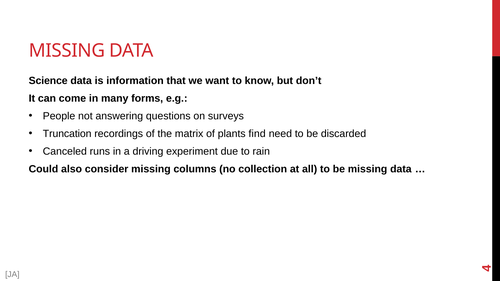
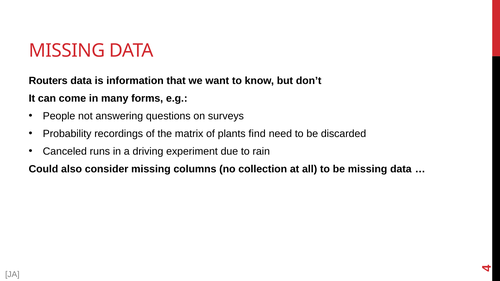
Science: Science -> Routers
Truncation: Truncation -> Probability
